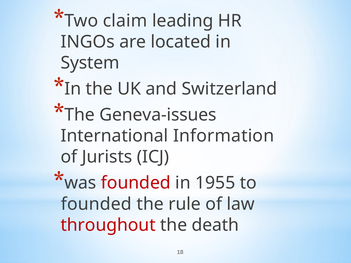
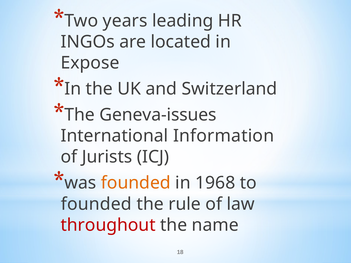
claim: claim -> years
System: System -> Expose
founded at (136, 183) colour: red -> orange
1955: 1955 -> 1968
death: death -> name
